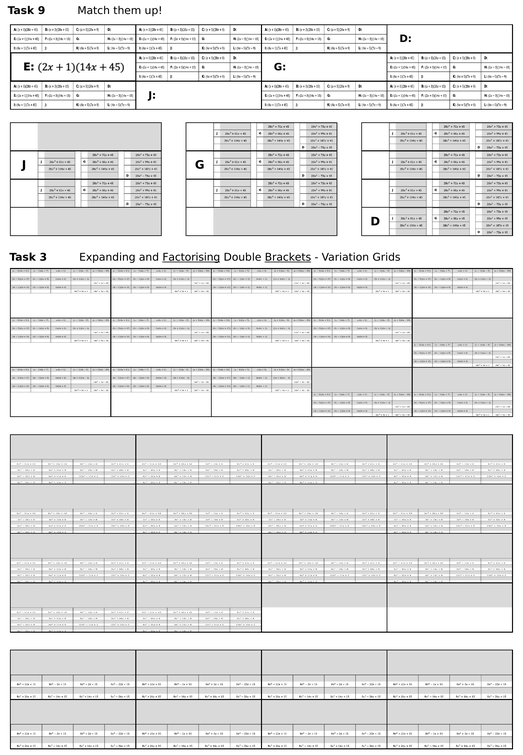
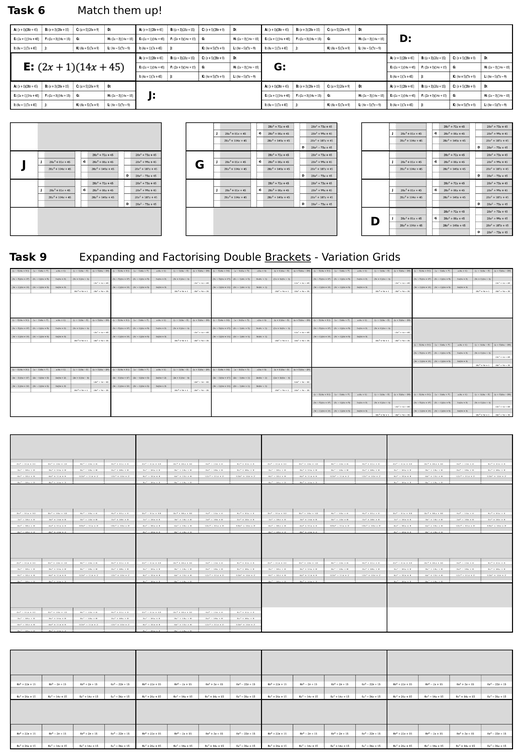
9: 9 -> 6
3: 3 -> 9
Factorising underline: present -> none
